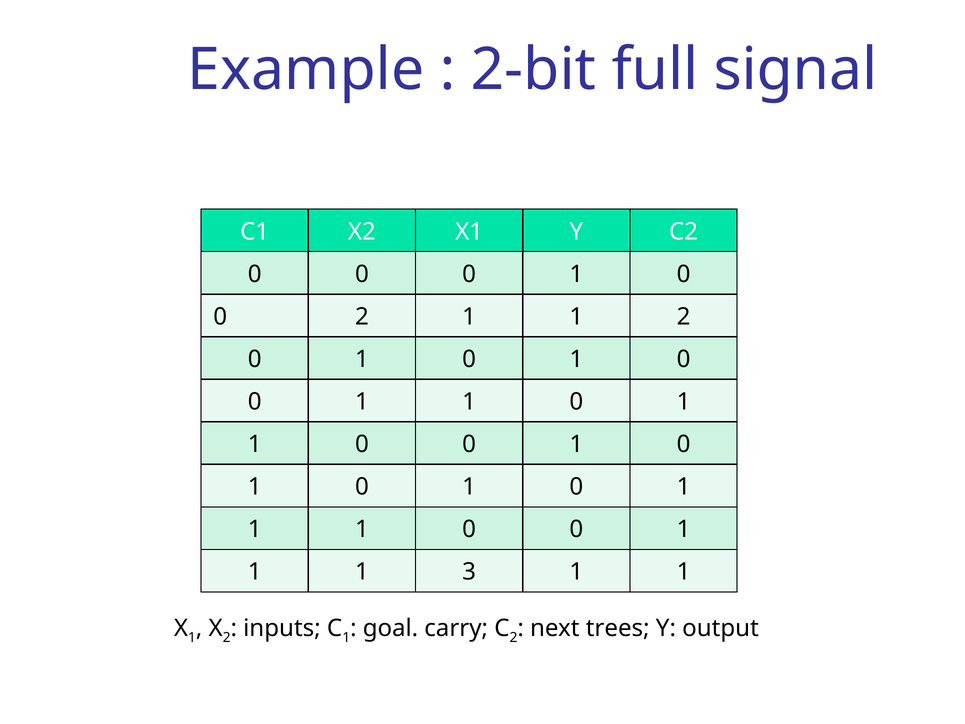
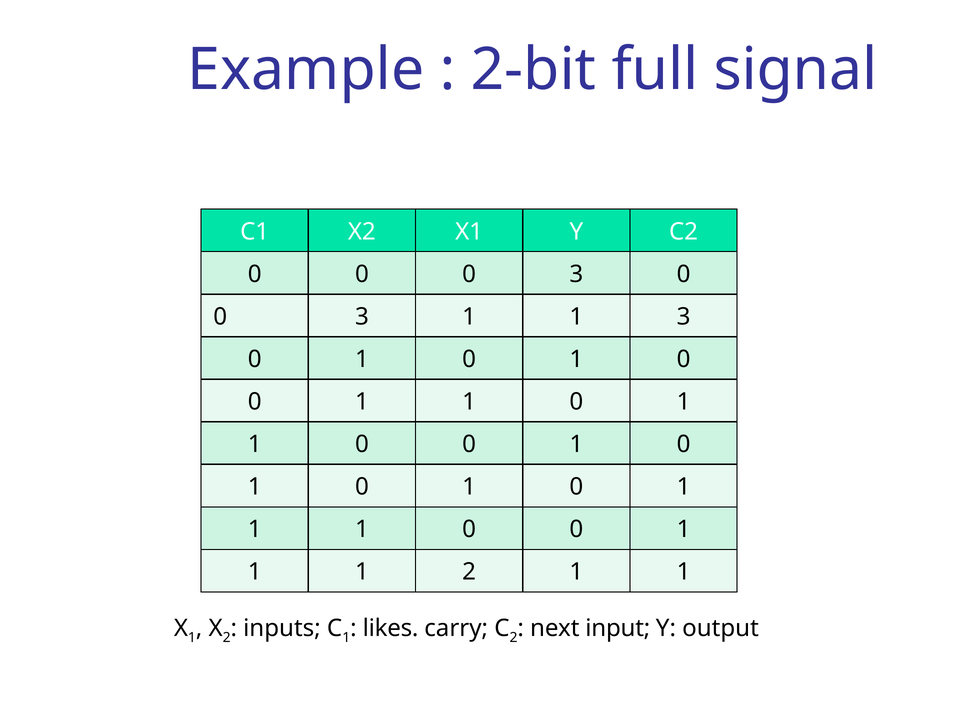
0 0 0 1: 1 -> 3
2 at (362, 317): 2 -> 3
1 2: 2 -> 3
1 3: 3 -> 2
goal: goal -> likes
trees: trees -> input
